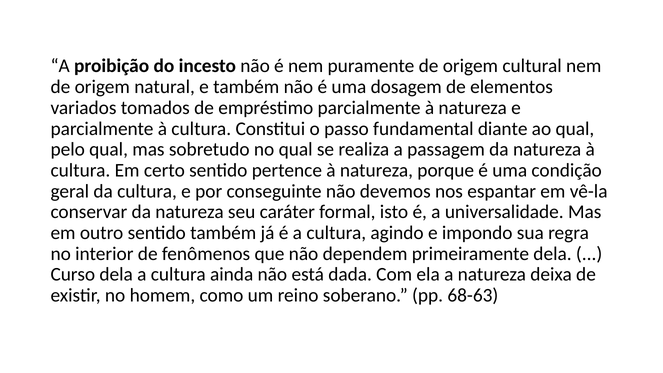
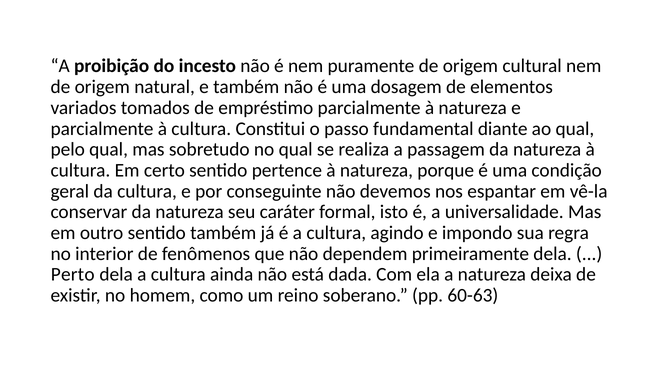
Curso: Curso -> Perto
68-63: 68-63 -> 60-63
